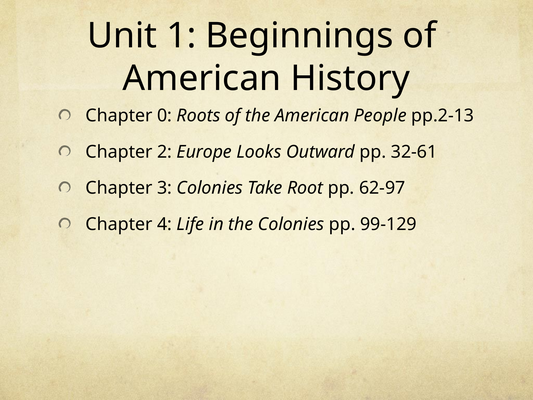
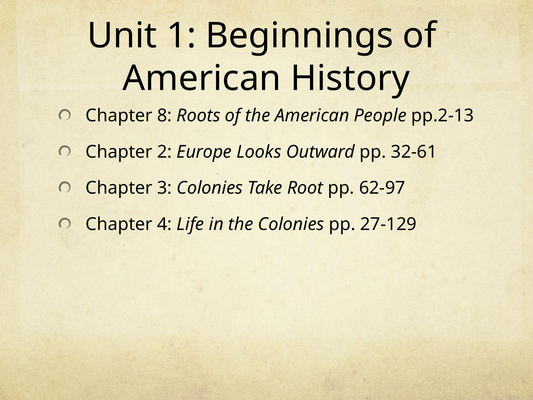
0: 0 -> 8
99-129: 99-129 -> 27-129
